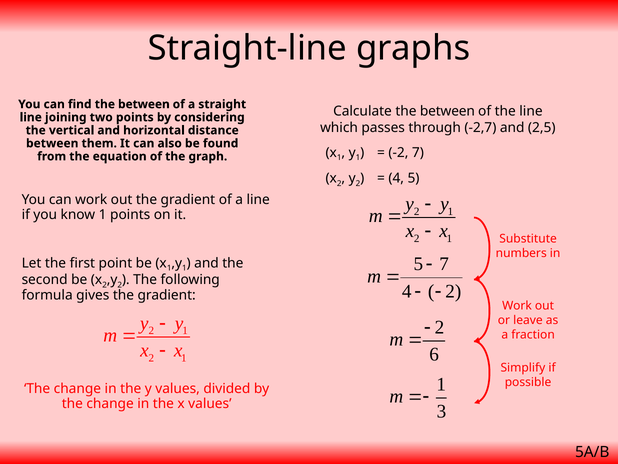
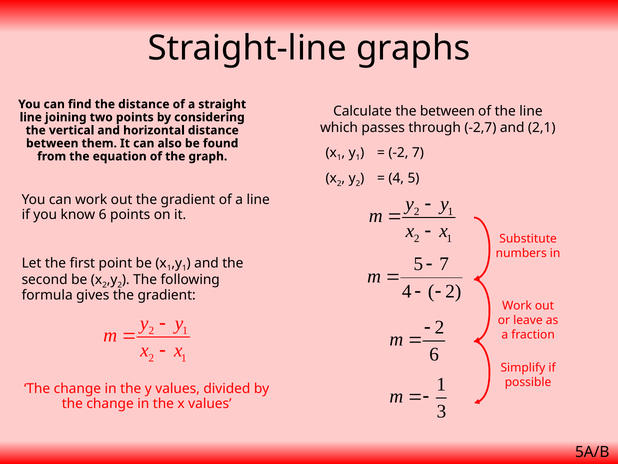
find the between: between -> distance
2,5: 2,5 -> 2,1
know 1: 1 -> 6
